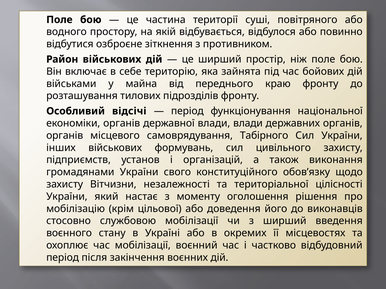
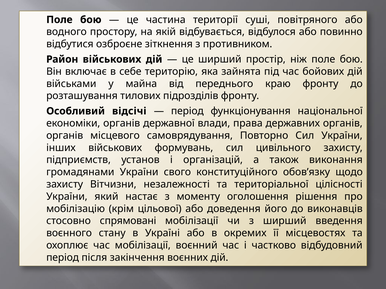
влади влади: влади -> права
Табірного: Табірного -> Повторно
службовою: службовою -> спрямовані
